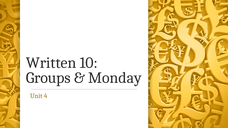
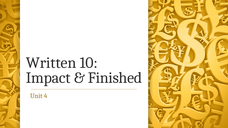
Groups: Groups -> Impact
Monday: Monday -> Finished
